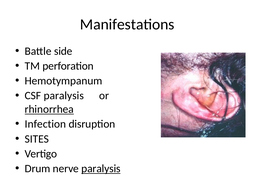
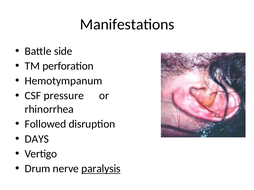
CSF paralysis: paralysis -> pressure
rhinorrhea underline: present -> none
Infection: Infection -> Followed
SITES: SITES -> DAYS
